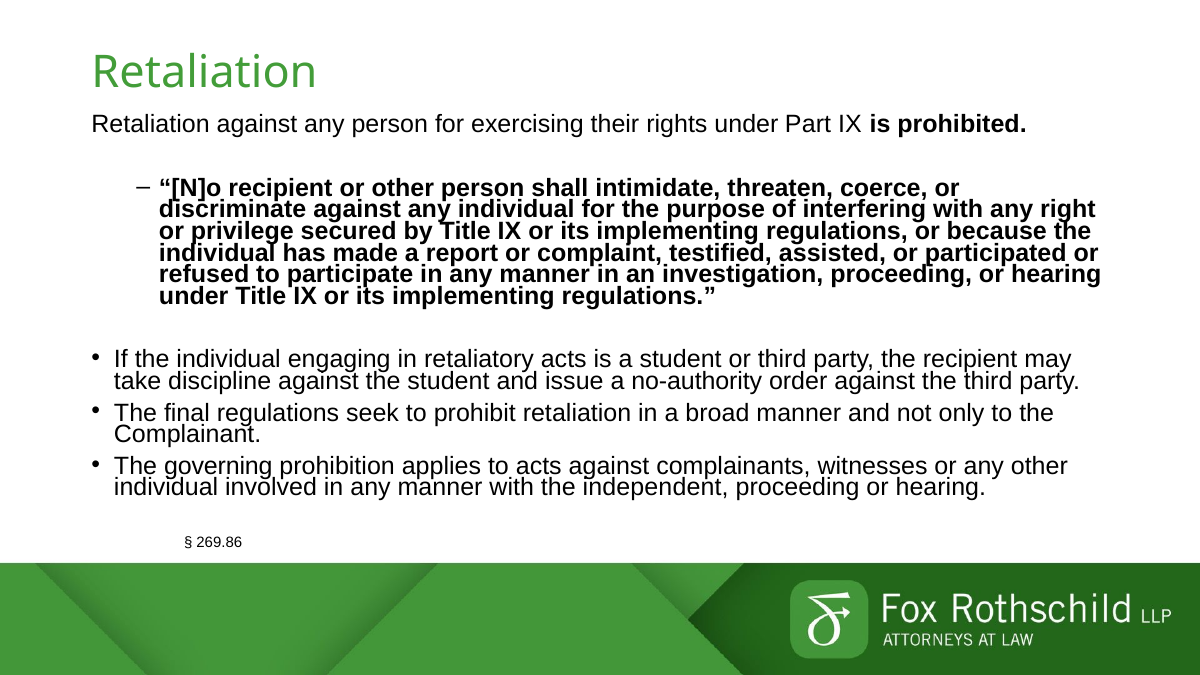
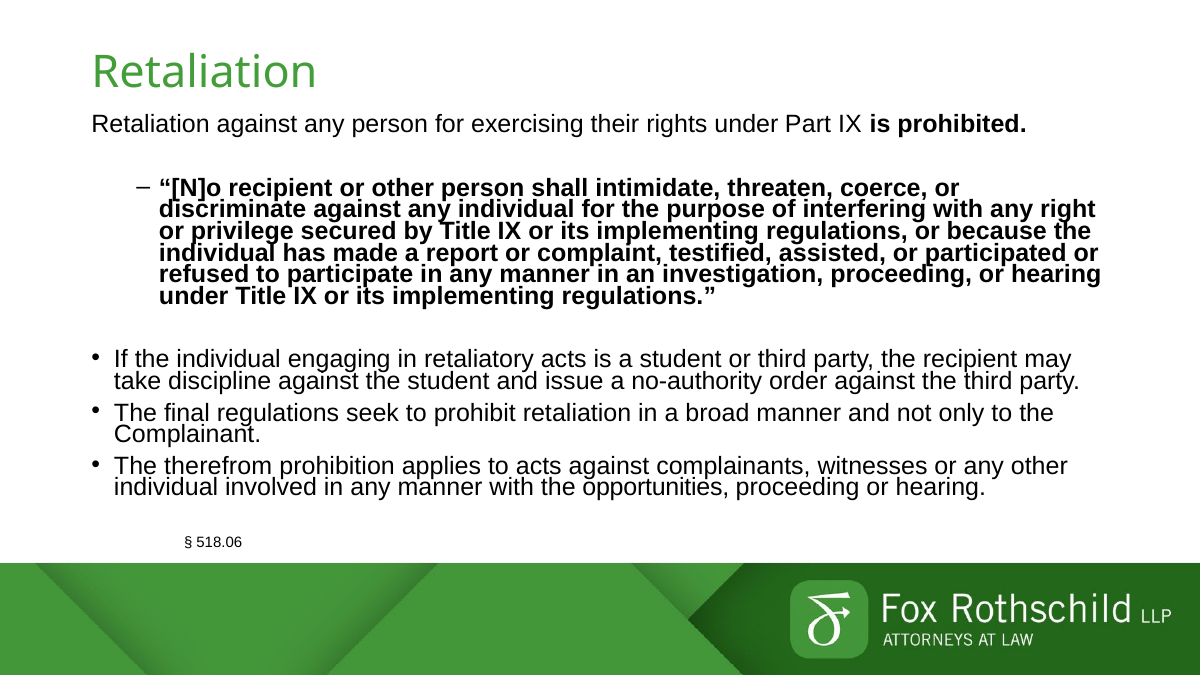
governing: governing -> therefrom
independent: independent -> opportunities
269.86: 269.86 -> 518.06
